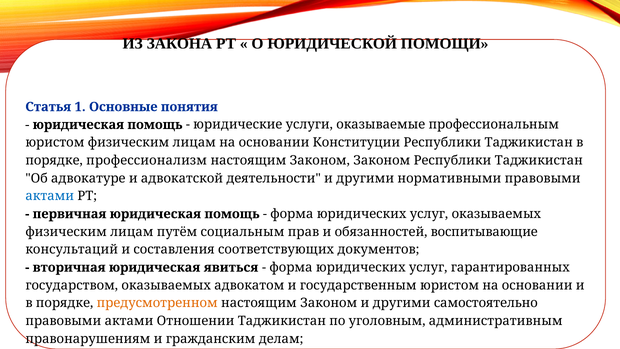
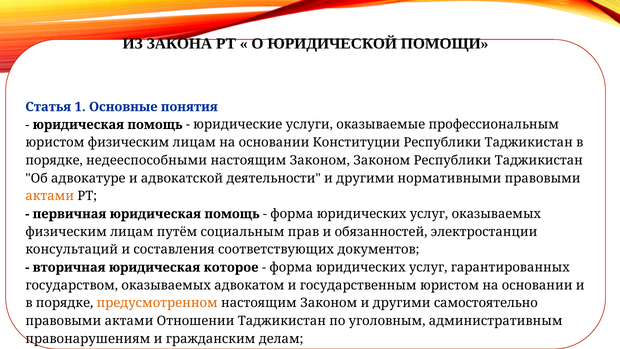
профессионализм: профессионализм -> недееспособными
актами at (50, 196) colour: blue -> orange
воспитывающие: воспитывающие -> электростанции
явиться: явиться -> которое
